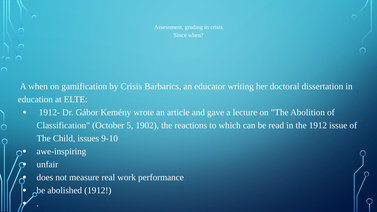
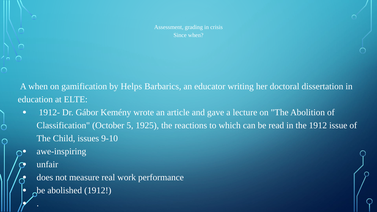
by Crisis: Crisis -> Helps
1902: 1902 -> 1925
